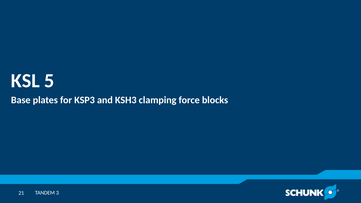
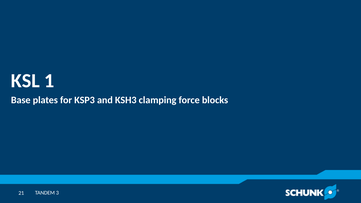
5: 5 -> 1
